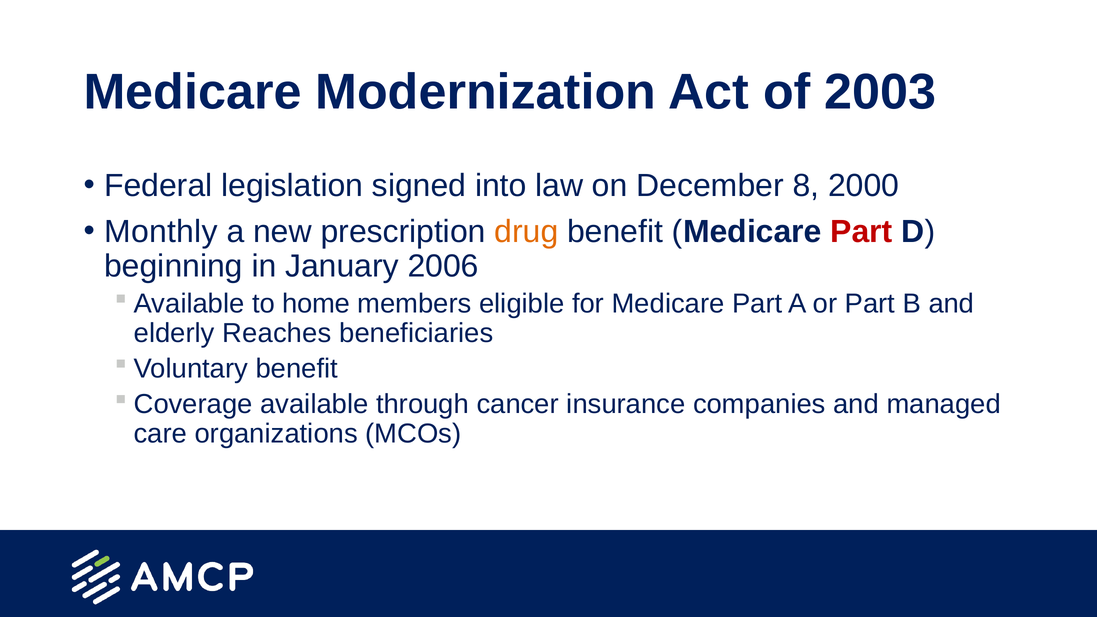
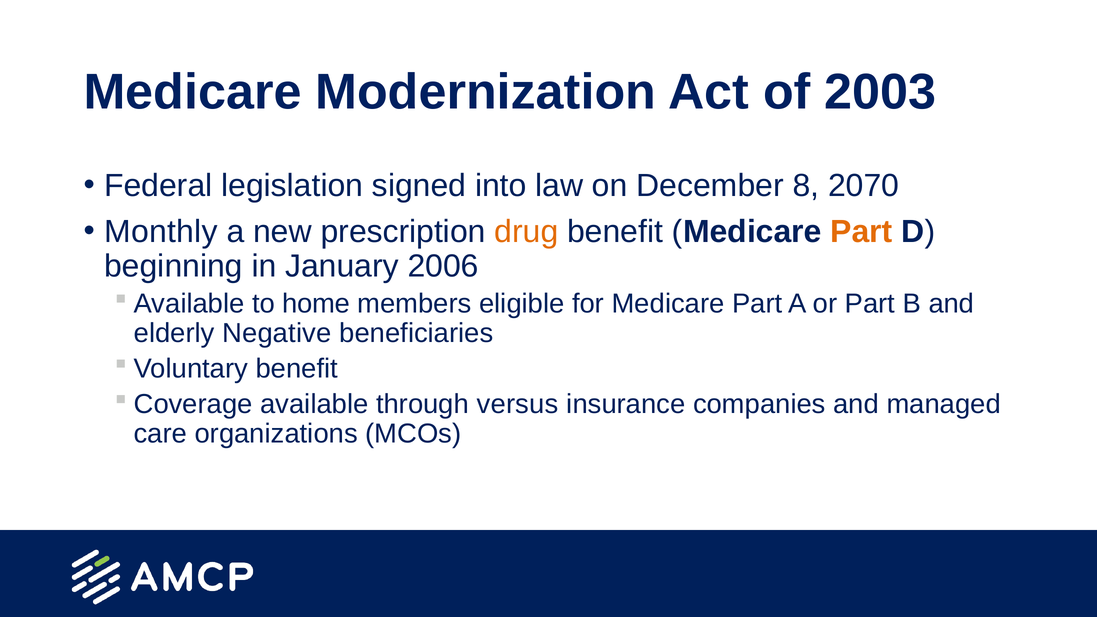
2000: 2000 -> 2070
Part at (861, 231) colour: red -> orange
Reaches: Reaches -> Negative
cancer: cancer -> versus
